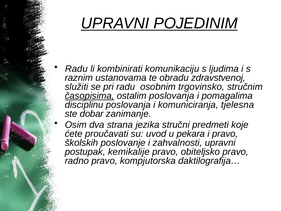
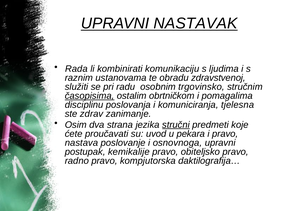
POJEDINIM: POJEDINIM -> NASTAVAK
Radu at (76, 69): Radu -> Rada
ostalim poslovanja: poslovanja -> obrtničkom
dobar: dobar -> zdrav
stručni underline: none -> present
školskih: školskih -> nastava
zahvalnosti: zahvalnosti -> osnovnoga
